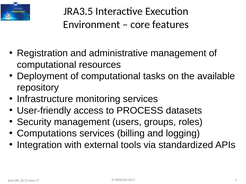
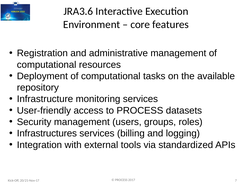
JRA3.5: JRA3.5 -> JRA3.6
Computations: Computations -> Infrastructures
